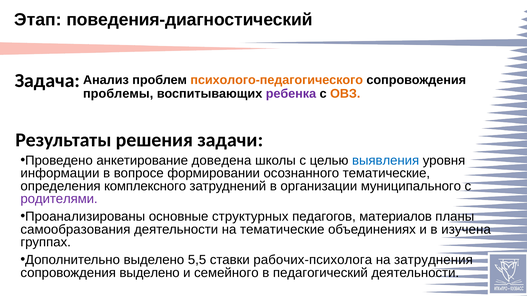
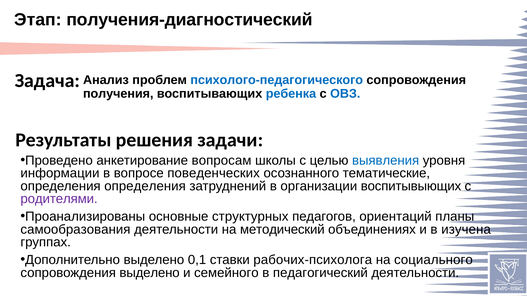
поведения-диагностический: поведения-диагностический -> получения-диагностический
психолого-педагогического colour: orange -> blue
проблемы: проблемы -> получения
ребенка colour: purple -> blue
ОВЗ colour: orange -> blue
доведена: доведена -> вопросам
формировании: формировании -> поведенческих
определения комплексного: комплексного -> определения
муниципального: муниципального -> воспитывыющих
материалов: материалов -> ориентаций
на тематические: тематические -> методический
5,5: 5,5 -> 0,1
затруднения: затруднения -> социального
